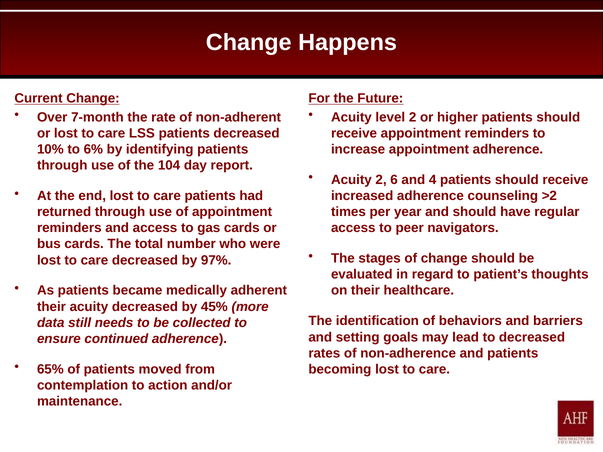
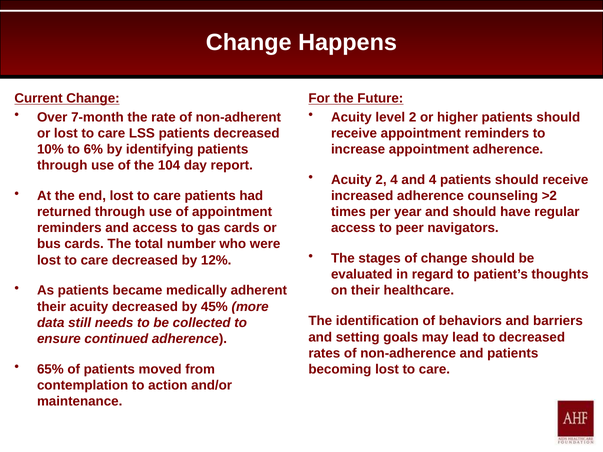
2 6: 6 -> 4
97%: 97% -> 12%
